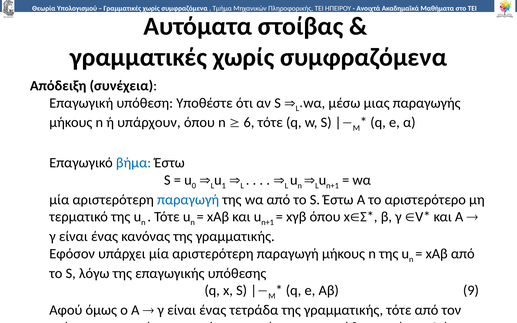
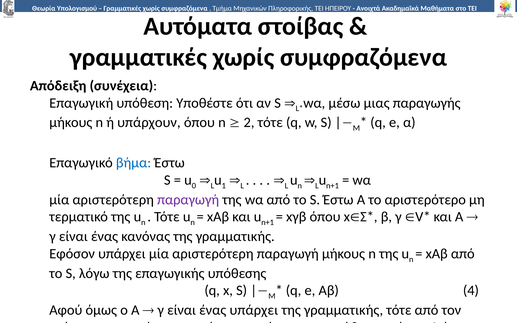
6 at (249, 123): 6 -> 2
παραγωγή at (188, 200) colour: blue -> purple
Aβ 9: 9 -> 4
ένας τετράδα: τετράδα -> υπάρχει
